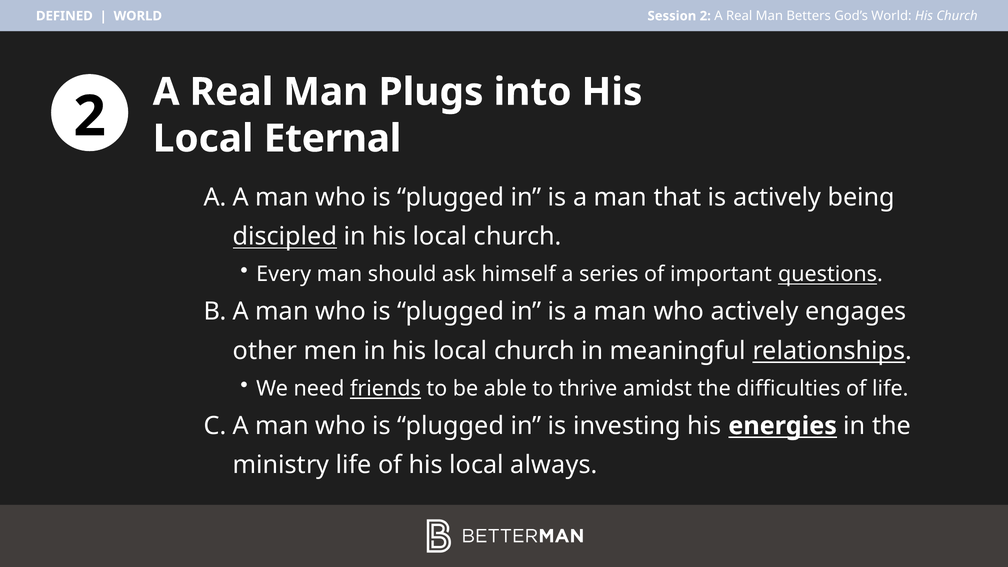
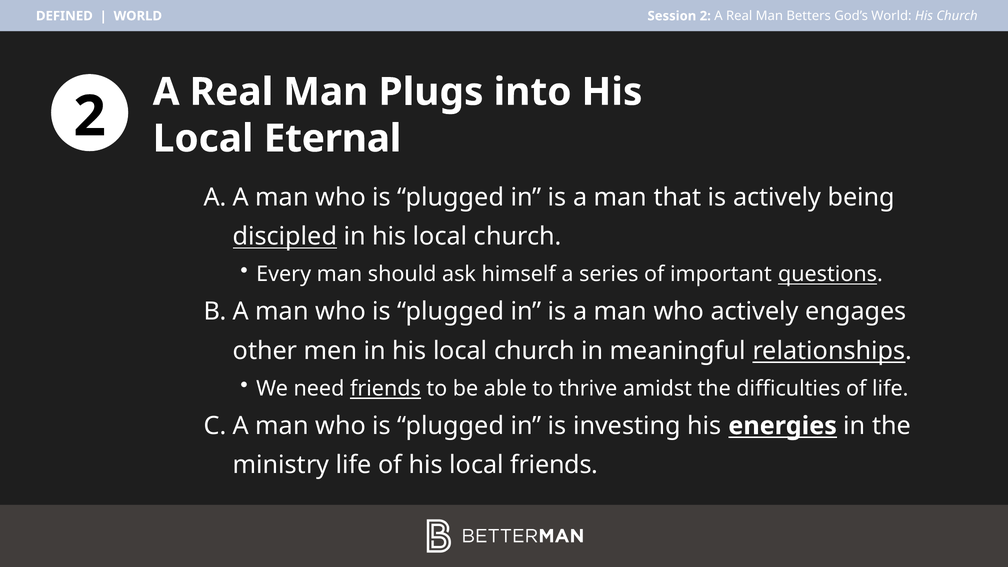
local always: always -> friends
